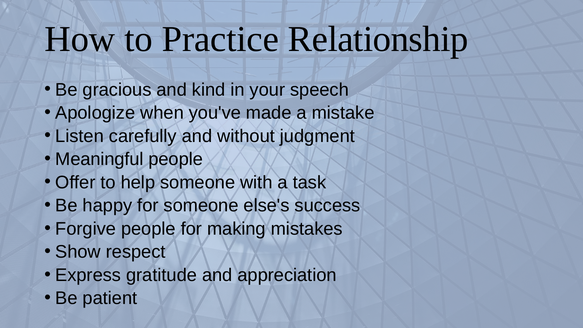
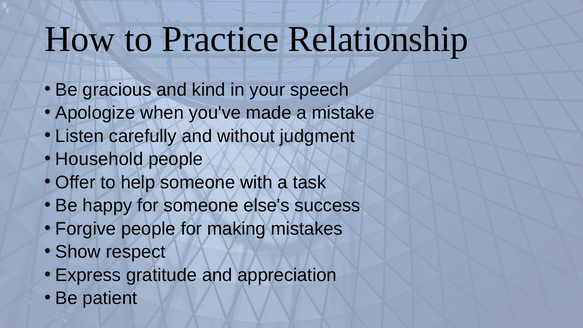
Meaningful: Meaningful -> Household
